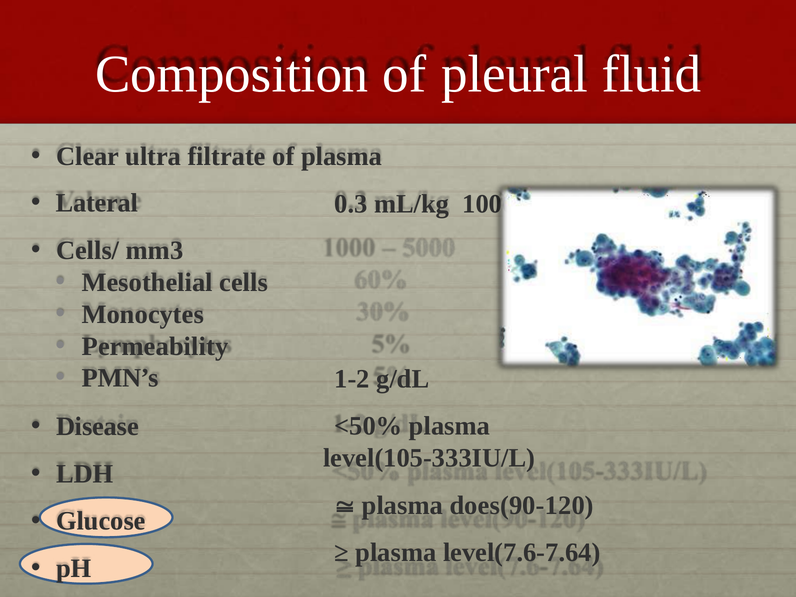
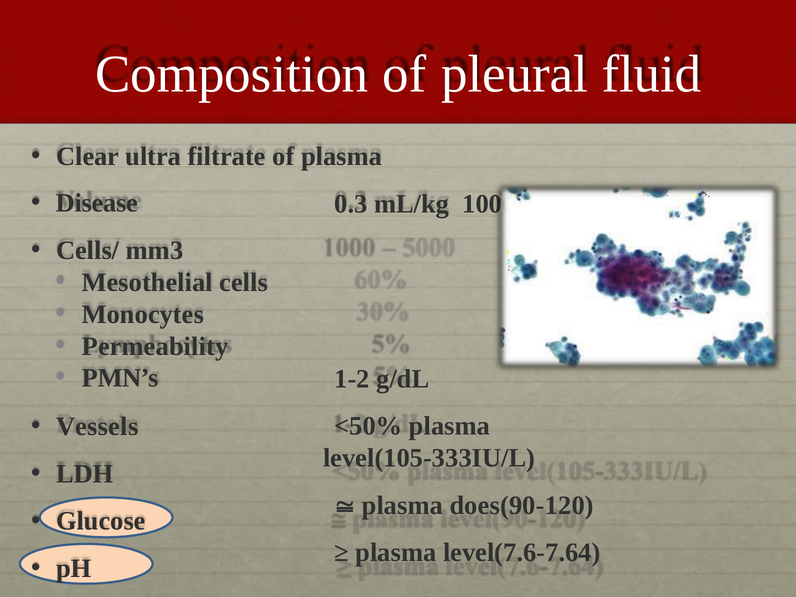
Lateral: Lateral -> Disease
Disease: Disease -> Vessels
